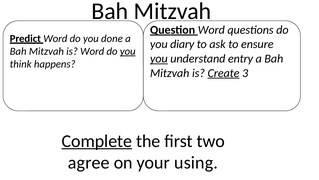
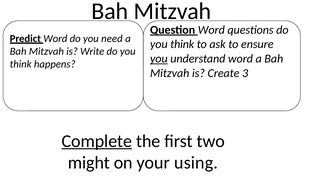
done: done -> need
diary at (182, 44): diary -> think
is Word: Word -> Write
you at (128, 51) underline: present -> none
understand entry: entry -> word
Create underline: present -> none
agree: agree -> might
